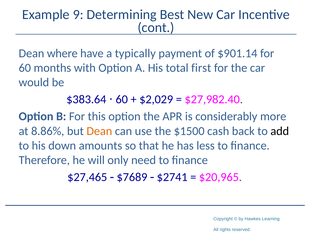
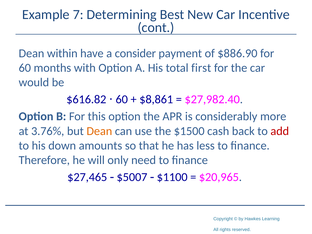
9: 9 -> 7
where: where -> within
typically: typically -> consider
$901.14: $901.14 -> $886.90
$383.64: $383.64 -> $616.82
$2,029: $2,029 -> $8,861
8.86%: 8.86% -> 3.76%
add colour: black -> red
$7689: $7689 -> $5007
$2741: $2741 -> $1100
